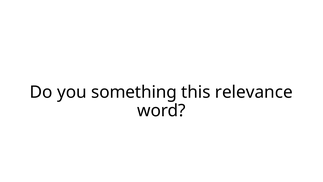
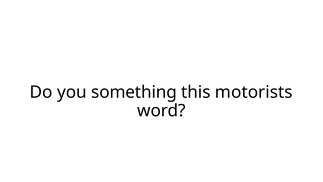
relevance: relevance -> motorists
